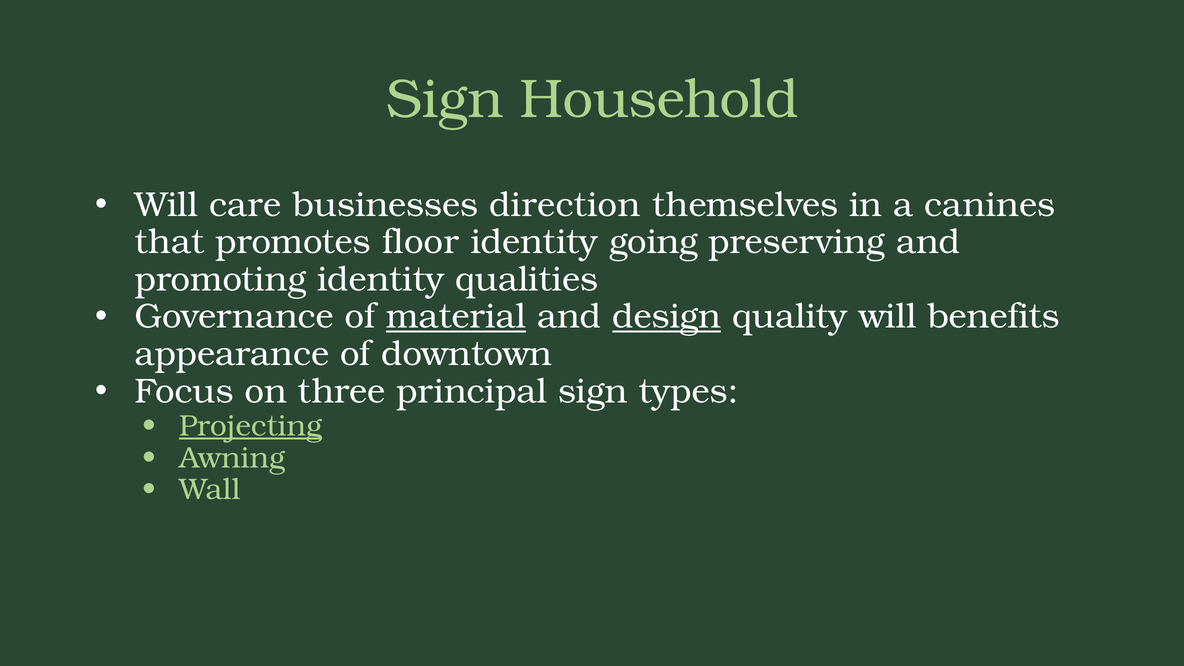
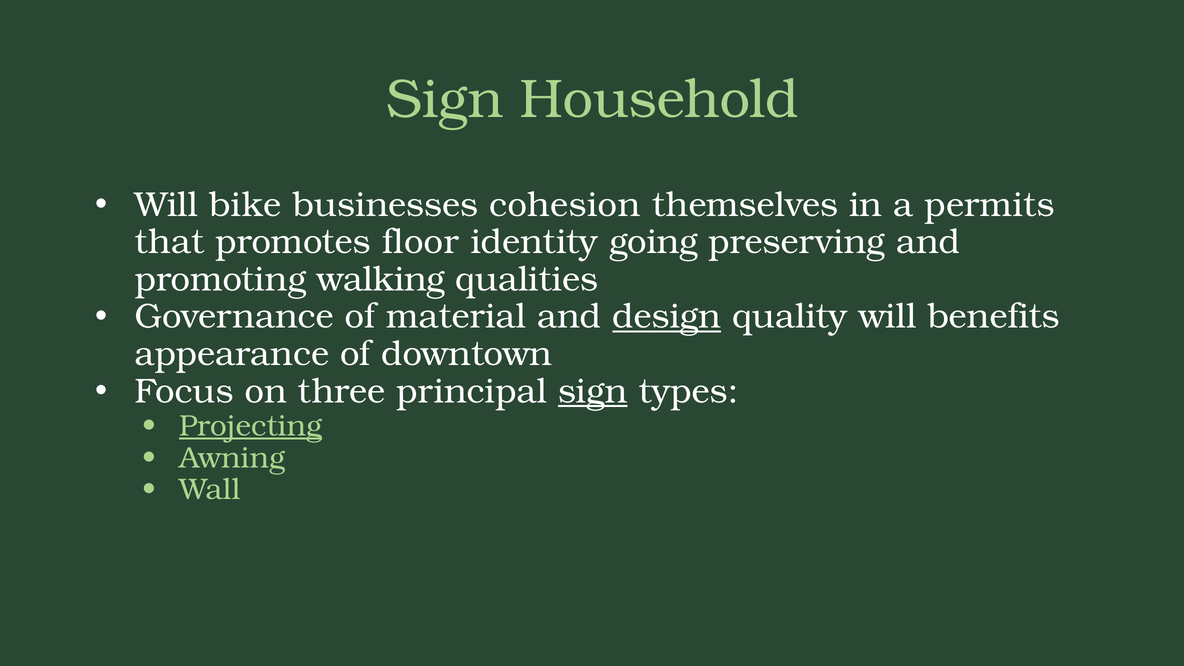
care: care -> bike
direction: direction -> cohesion
canines: canines -> permits
promoting identity: identity -> walking
material underline: present -> none
sign at (593, 391) underline: none -> present
